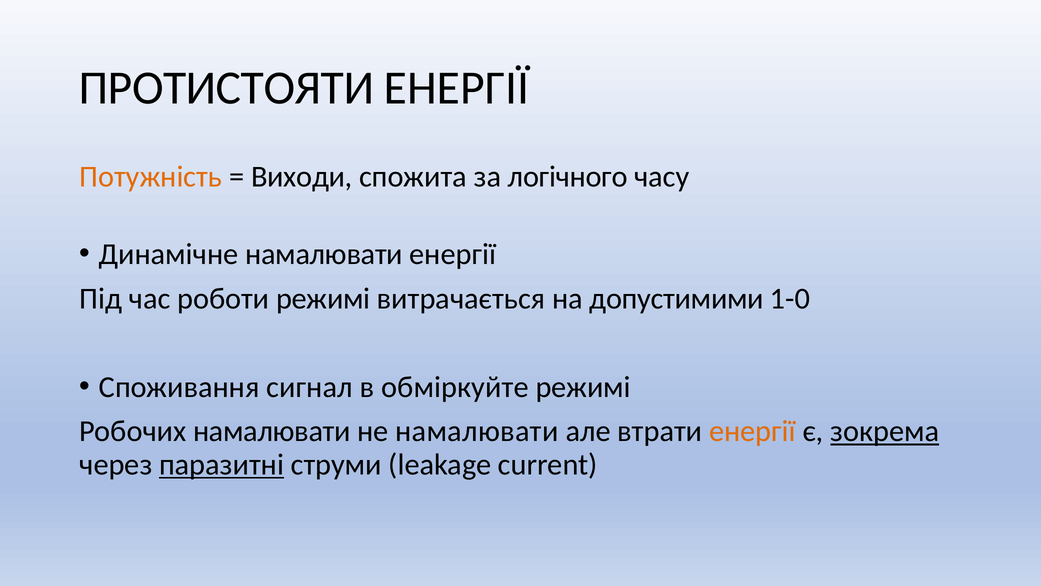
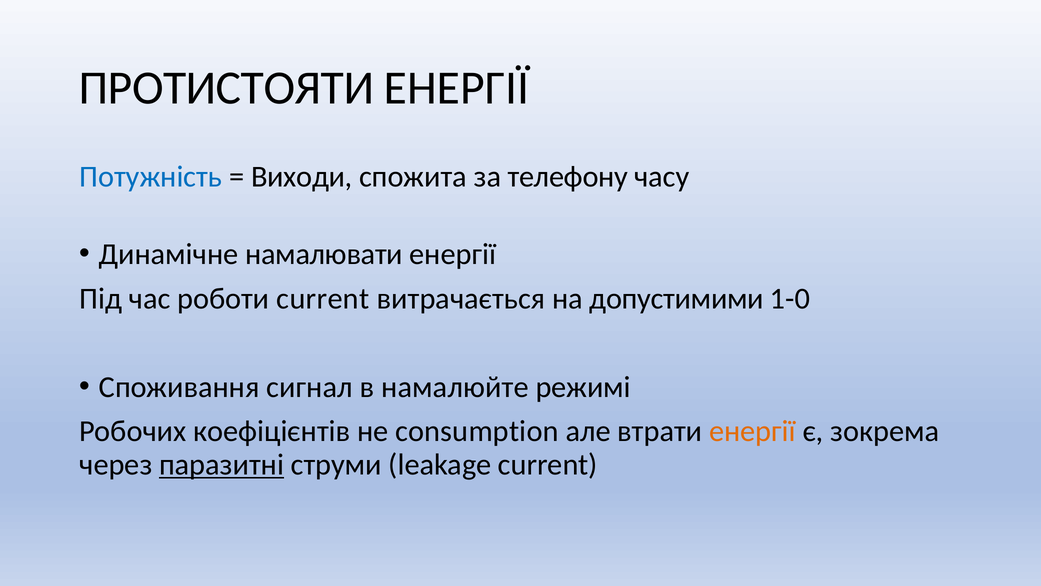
Потужність colour: orange -> blue
логічного: логічного -> телефону
роботи режимі: режимі -> current
обміркуйте: обміркуйте -> намалюйте
Робочих намалювати: намалювати -> коефіцієнтів
не намалювати: намалювати -> consumption
зокрема underline: present -> none
